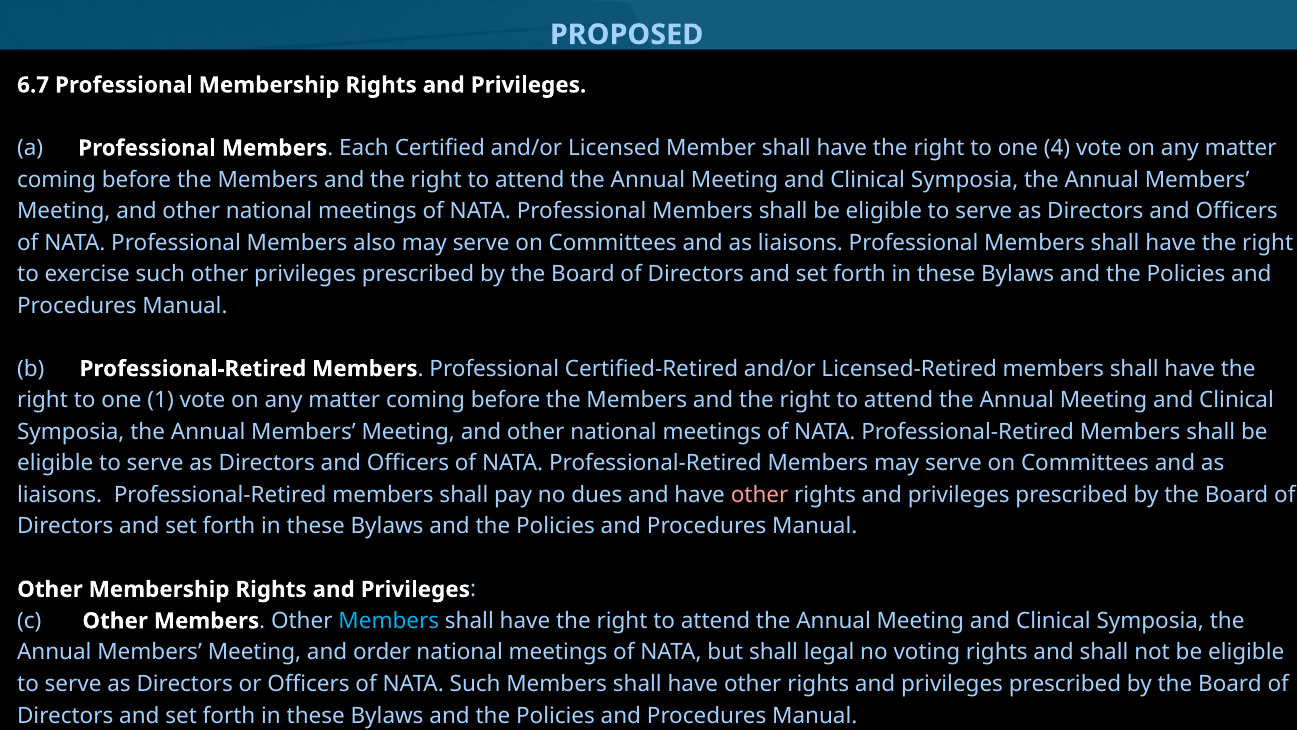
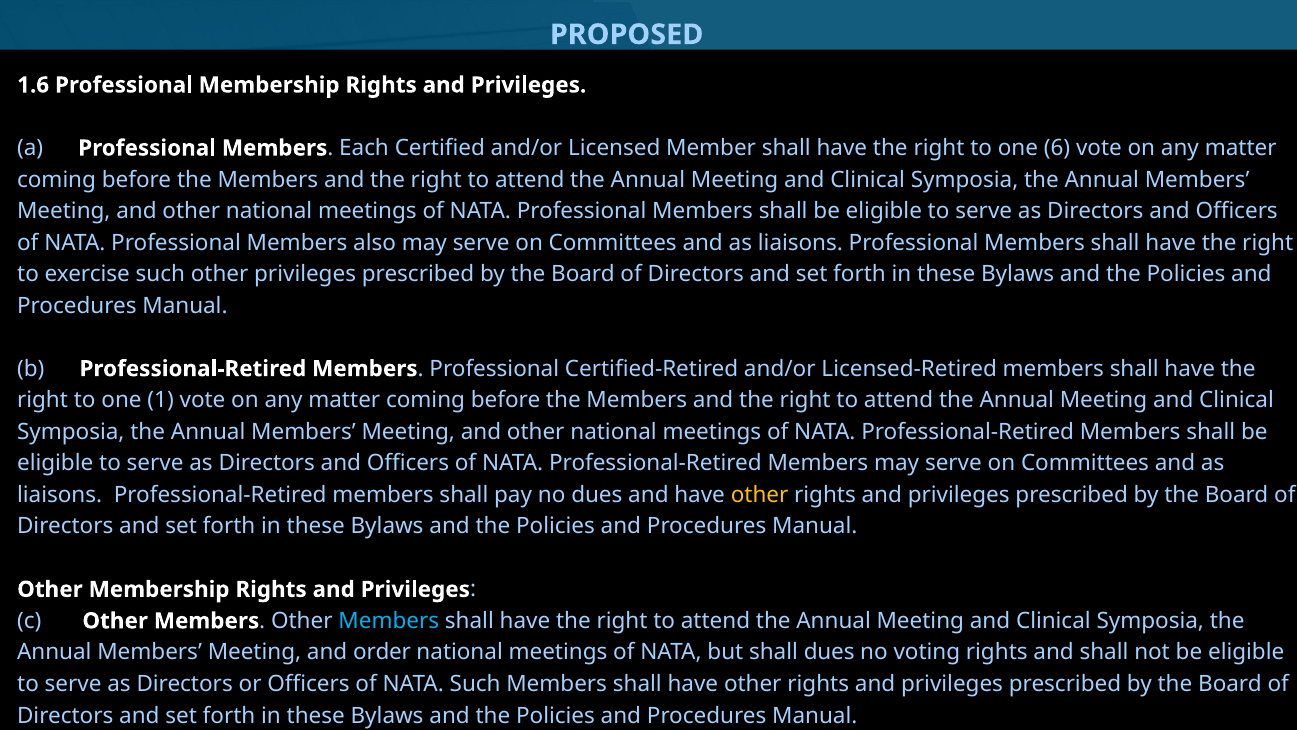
6.7: 6.7 -> 1.6
4: 4 -> 6
other at (760, 495) colour: pink -> yellow
shall legal: legal -> dues
